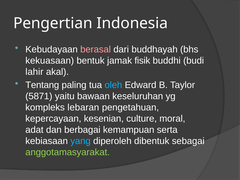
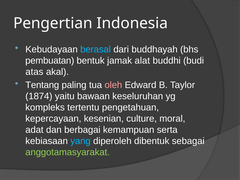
berasal colour: pink -> light blue
kekuasaan: kekuasaan -> pembuatan
fisik: fisik -> alat
lahir: lahir -> atas
oleh colour: light blue -> pink
5871: 5871 -> 1874
lebaran: lebaran -> tertentu
